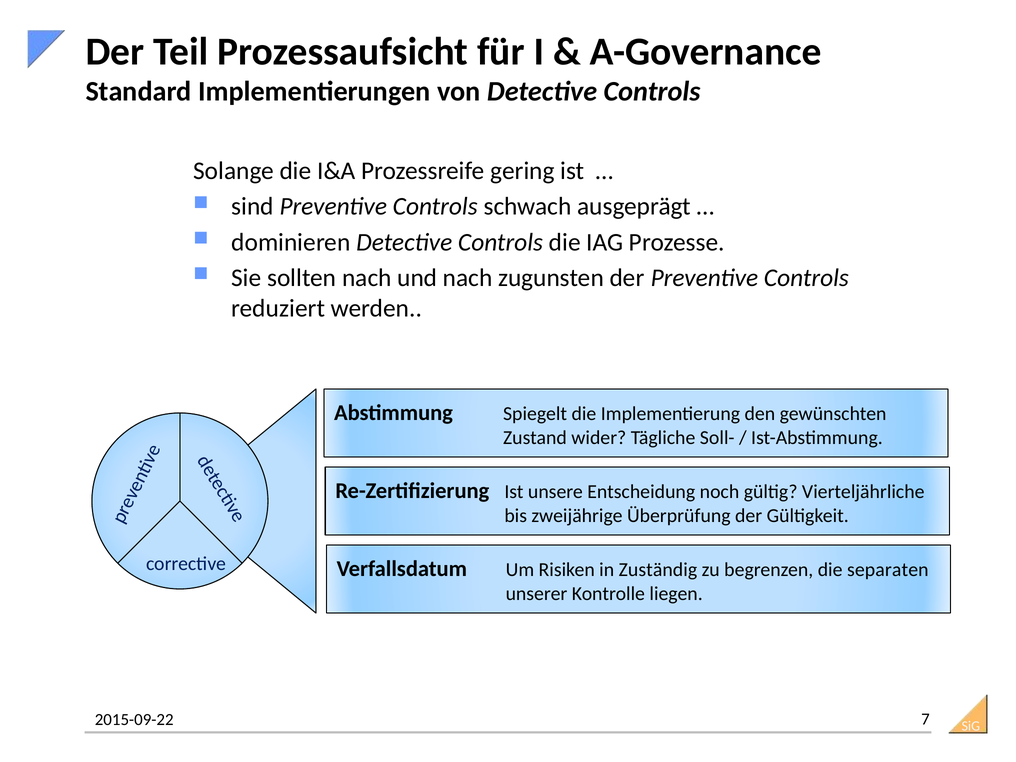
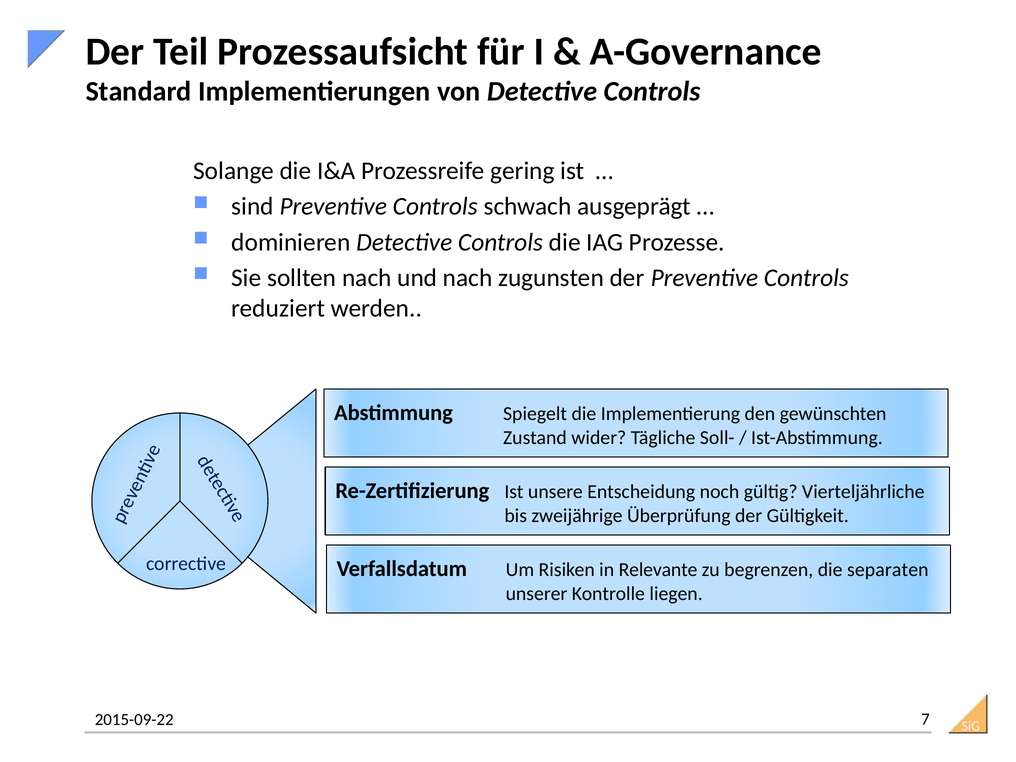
Zuständig: Zuständig -> Relevante
